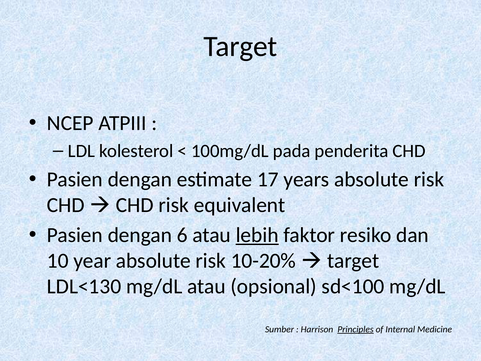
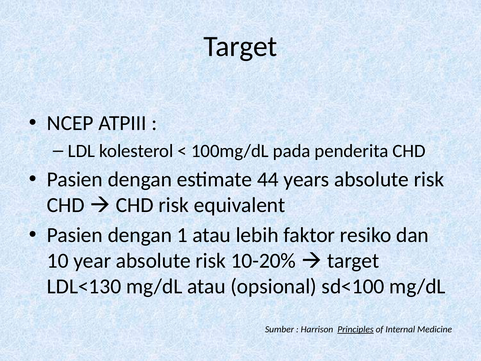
17: 17 -> 44
6: 6 -> 1
lebih underline: present -> none
